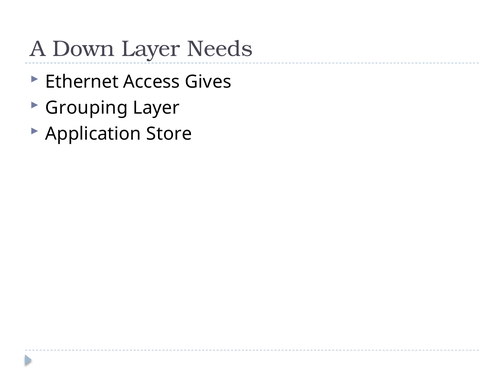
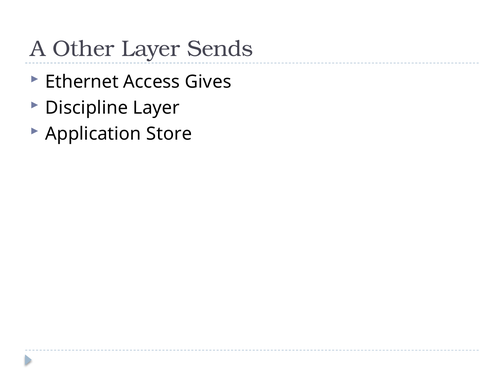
Down: Down -> Other
Needs: Needs -> Sends
Grouping: Grouping -> Discipline
